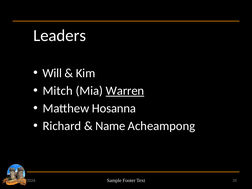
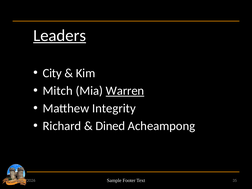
Leaders at (60, 36) underline: none -> present
Will at (52, 73): Will -> City
Hosanna: Hosanna -> Integrity
Name: Name -> Dined
